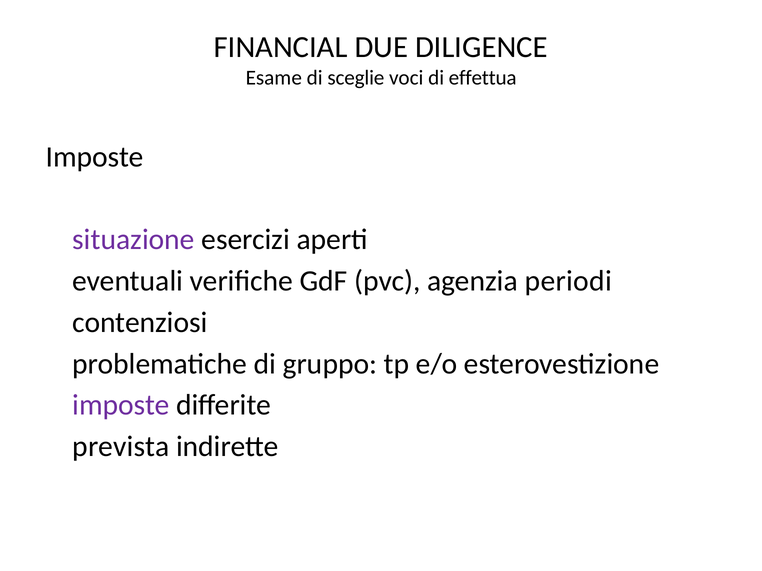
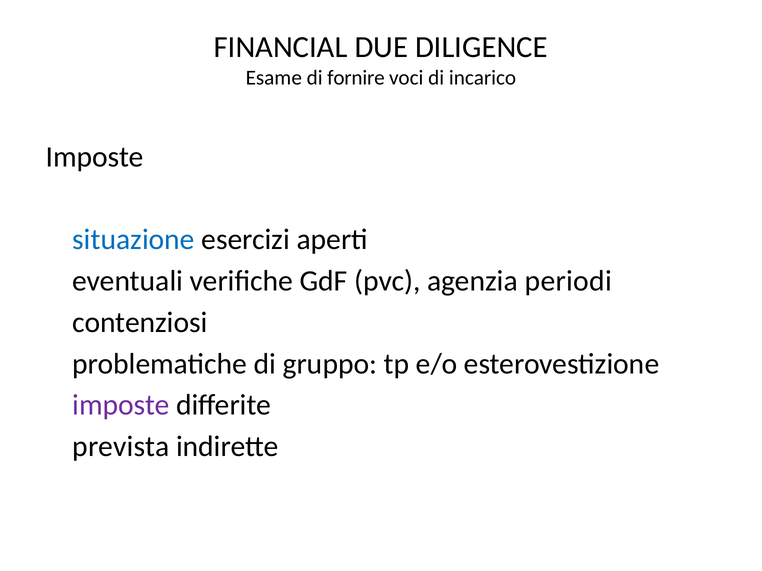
sceglie: sceglie -> fornire
effettua: effettua -> incarico
situazione colour: purple -> blue
